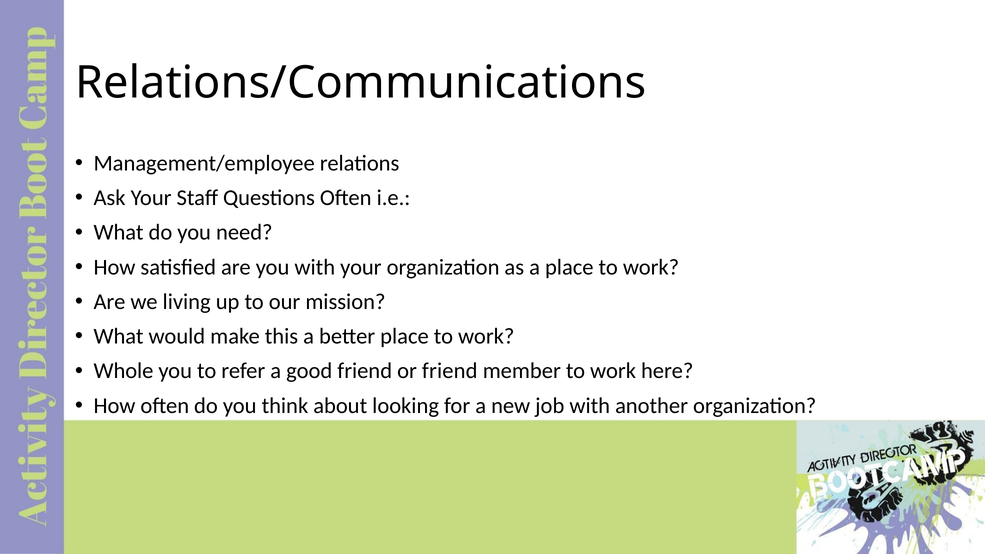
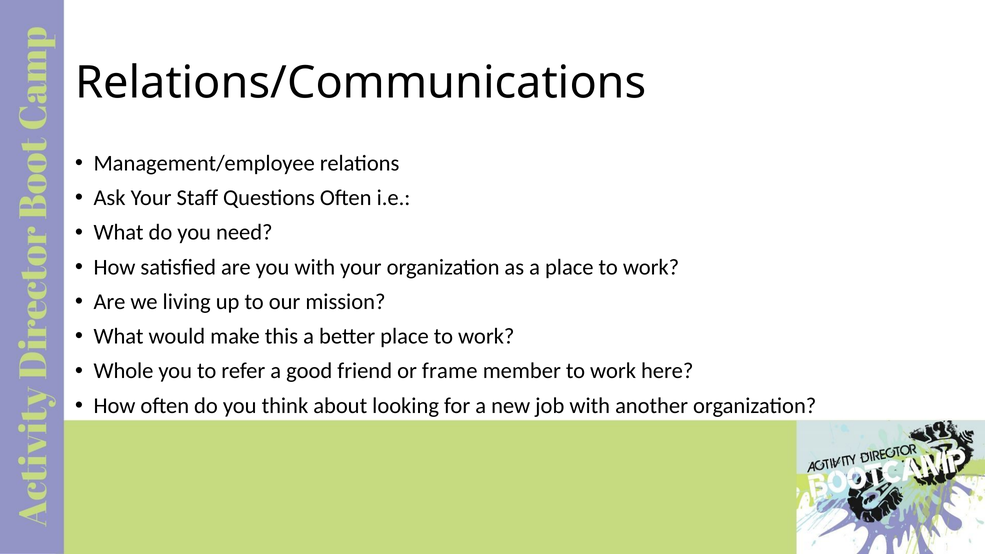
or friend: friend -> frame
